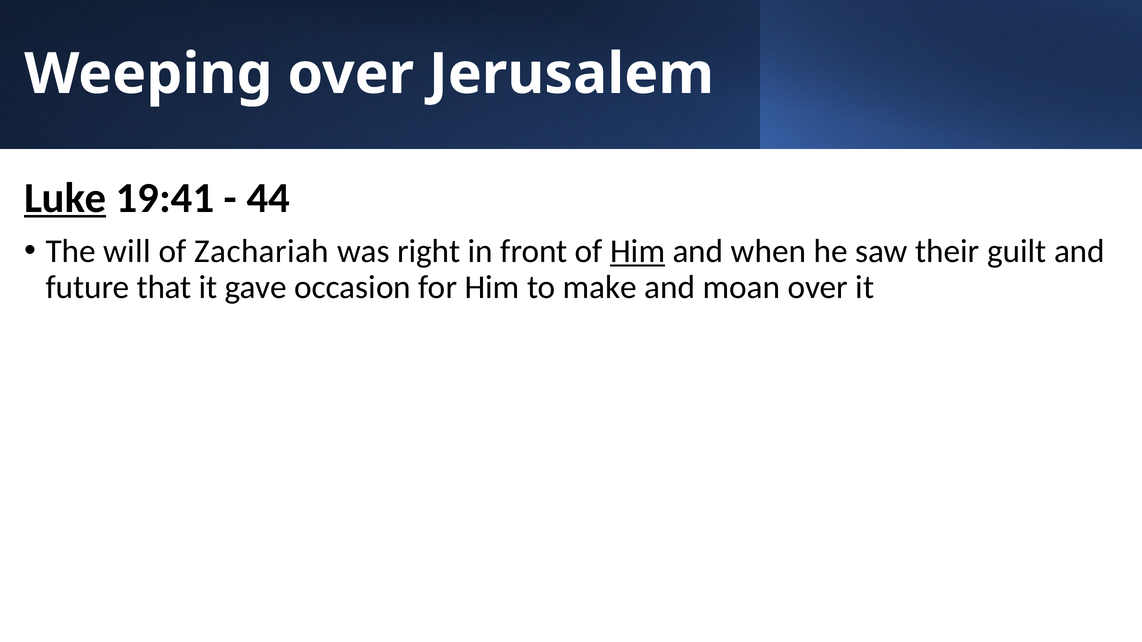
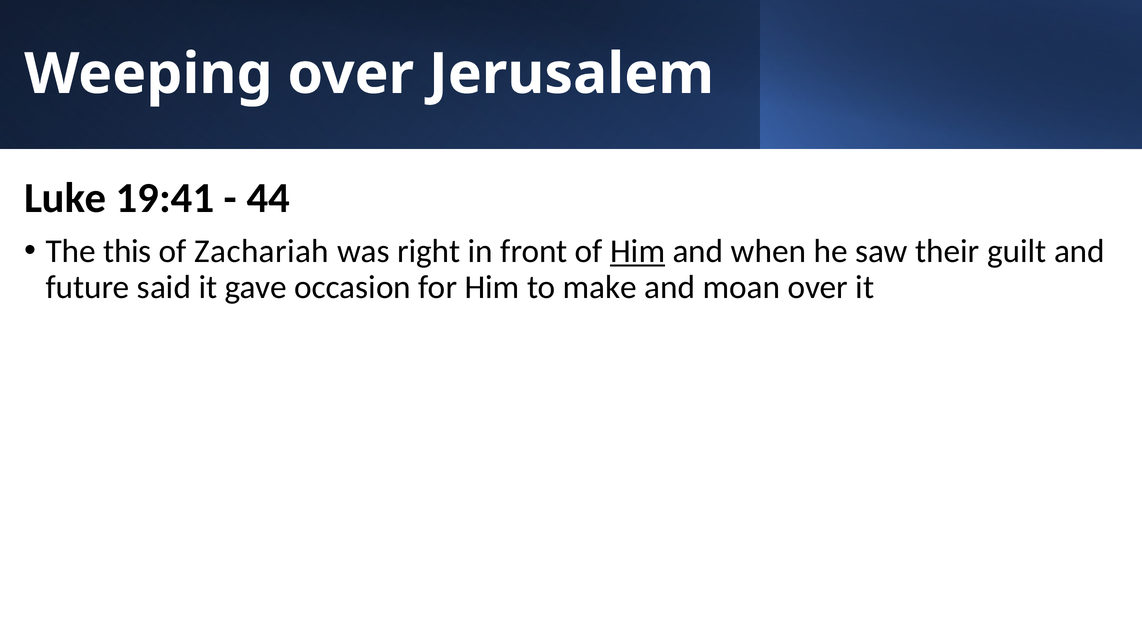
Luke underline: present -> none
will: will -> this
that: that -> said
